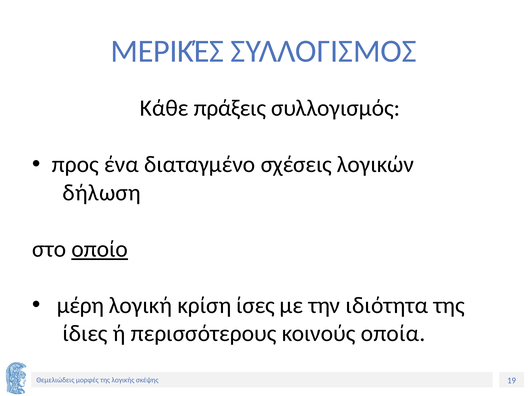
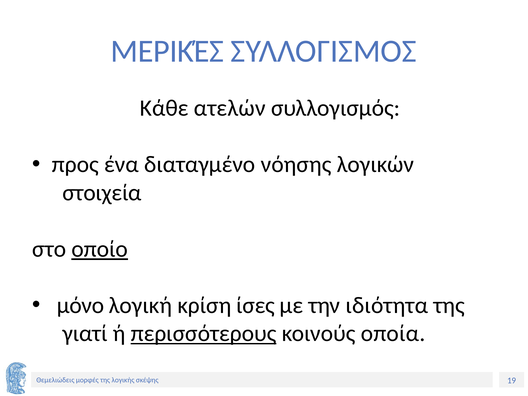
πράξεις: πράξεις -> ατελών
σχέσεις: σχέσεις -> νόησης
δήλωση: δήλωση -> στοιχεία
μέρη: μέρη -> μόνο
ίδιες: ίδιες -> γιατί
περισσότερους underline: none -> present
